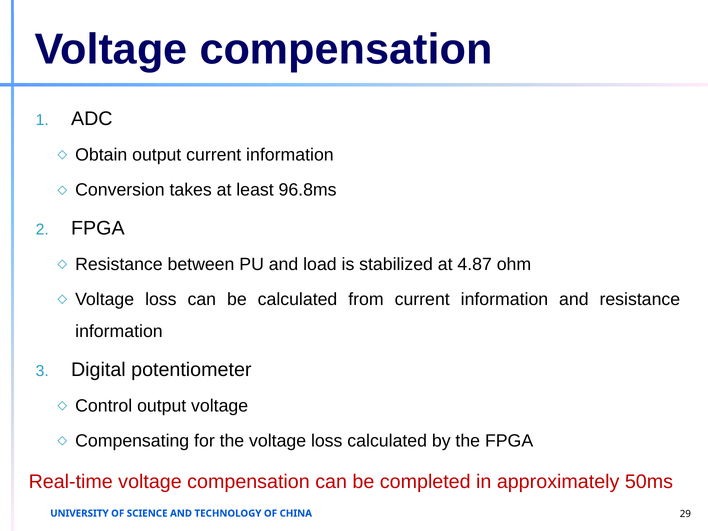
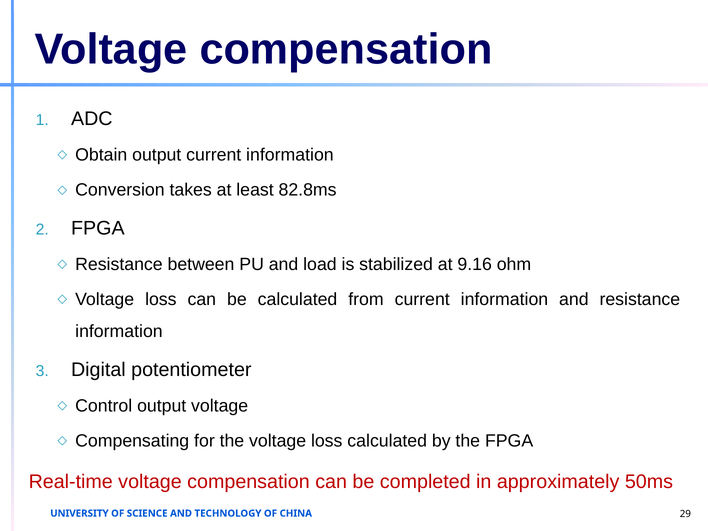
96.8ms: 96.8ms -> 82.8ms
4.87: 4.87 -> 9.16
